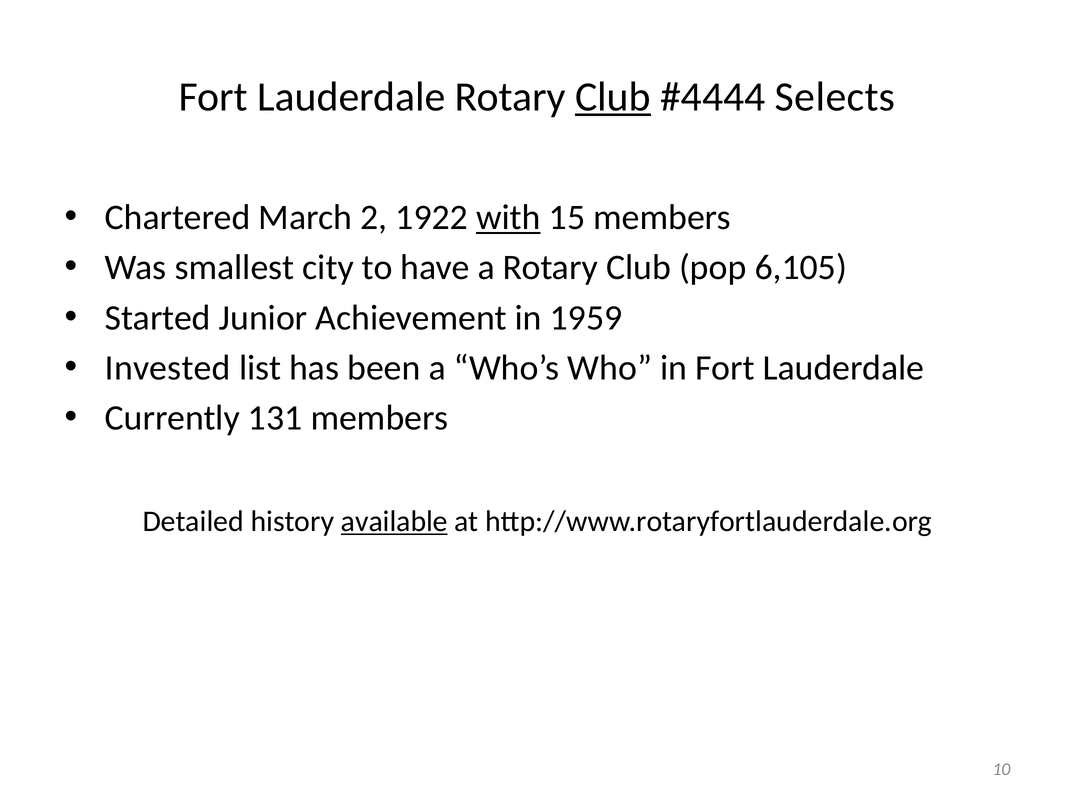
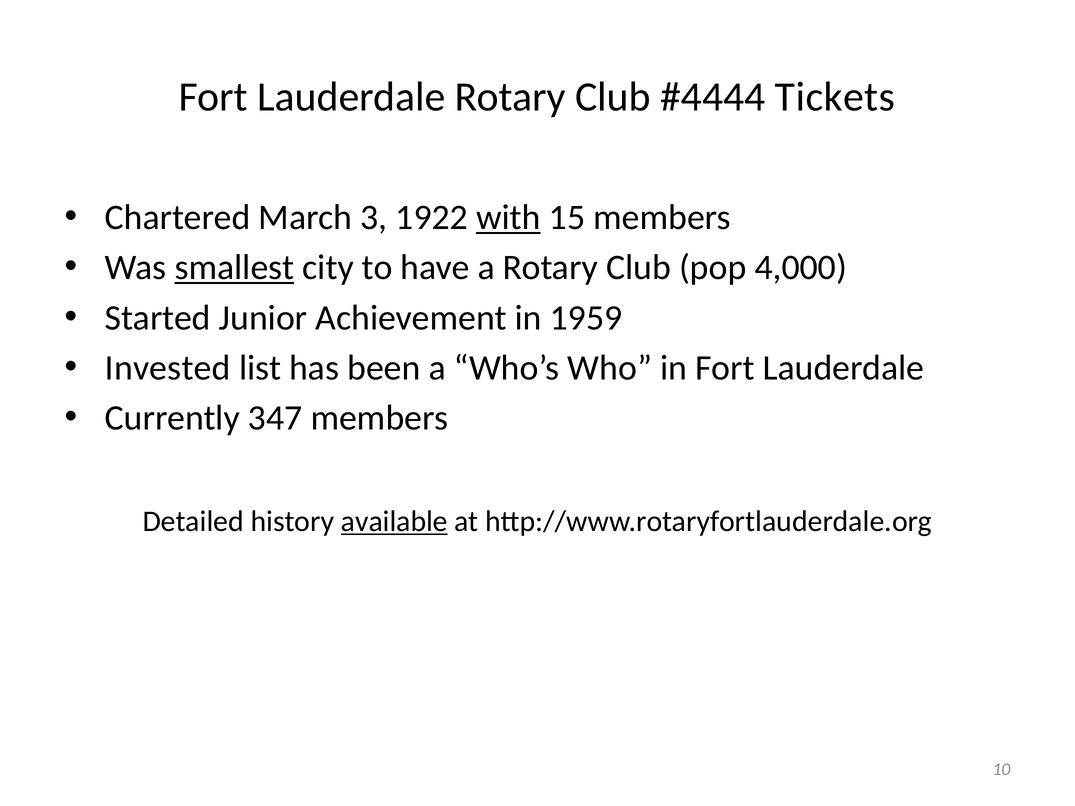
Club at (613, 97) underline: present -> none
Selects: Selects -> Tickets
2: 2 -> 3
smallest underline: none -> present
6,105: 6,105 -> 4,000
131: 131 -> 347
